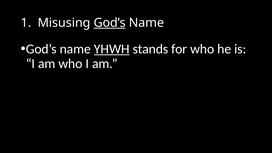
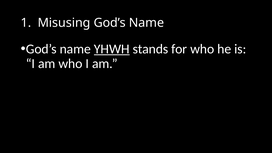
God’s at (110, 23) underline: present -> none
